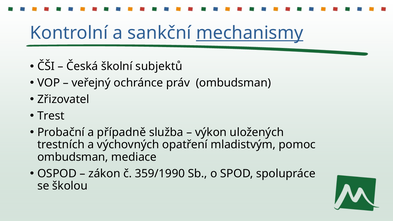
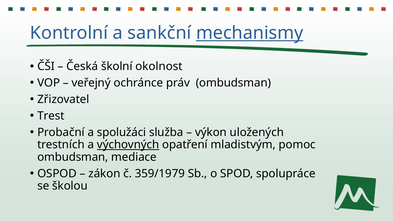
subjektů: subjektů -> okolnost
případně: případně -> spolužáci
výchovných underline: none -> present
359/1990: 359/1990 -> 359/1979
